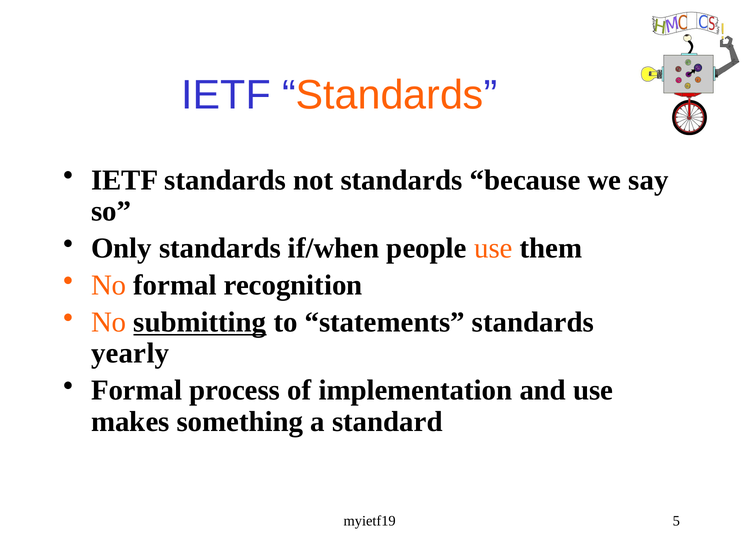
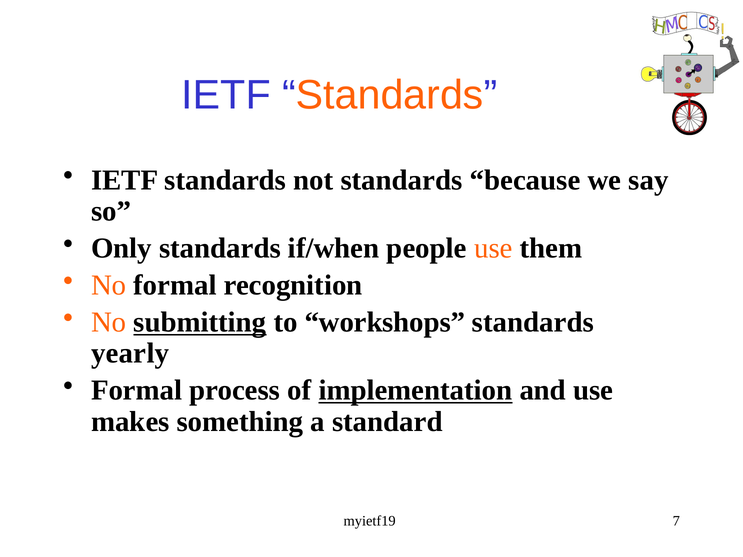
statements: statements -> workshops
implementation underline: none -> present
5: 5 -> 7
